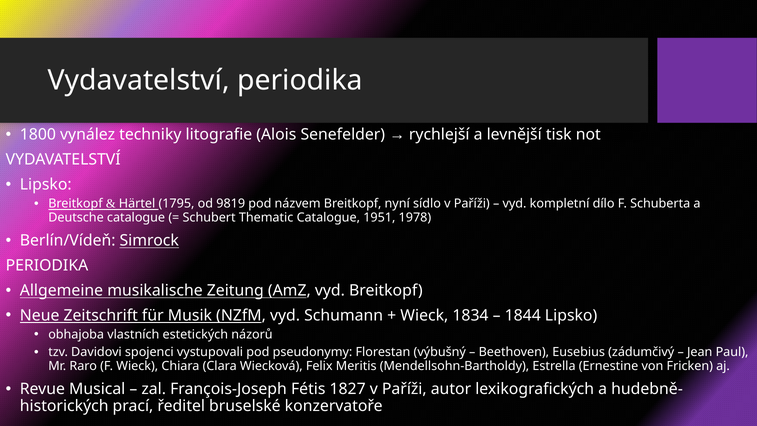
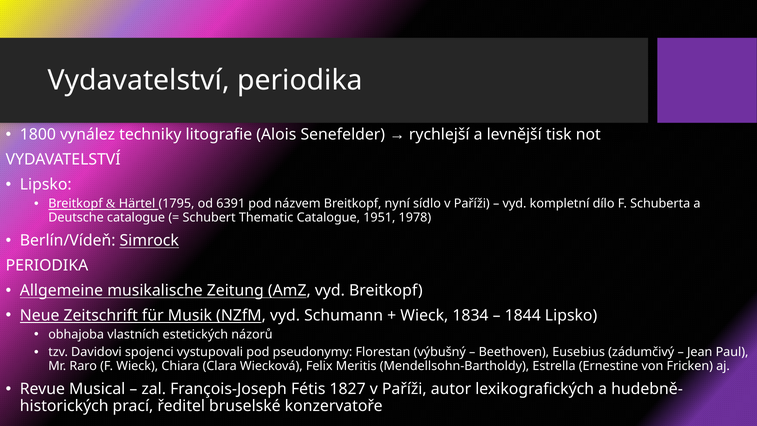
9819: 9819 -> 6391
